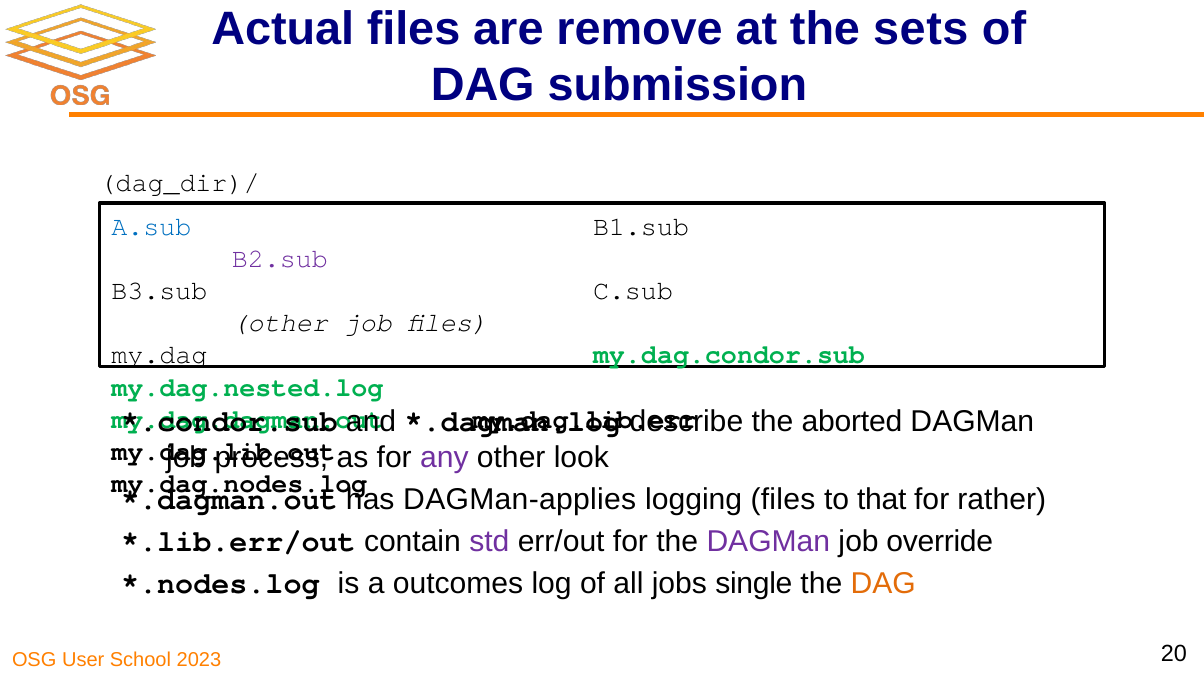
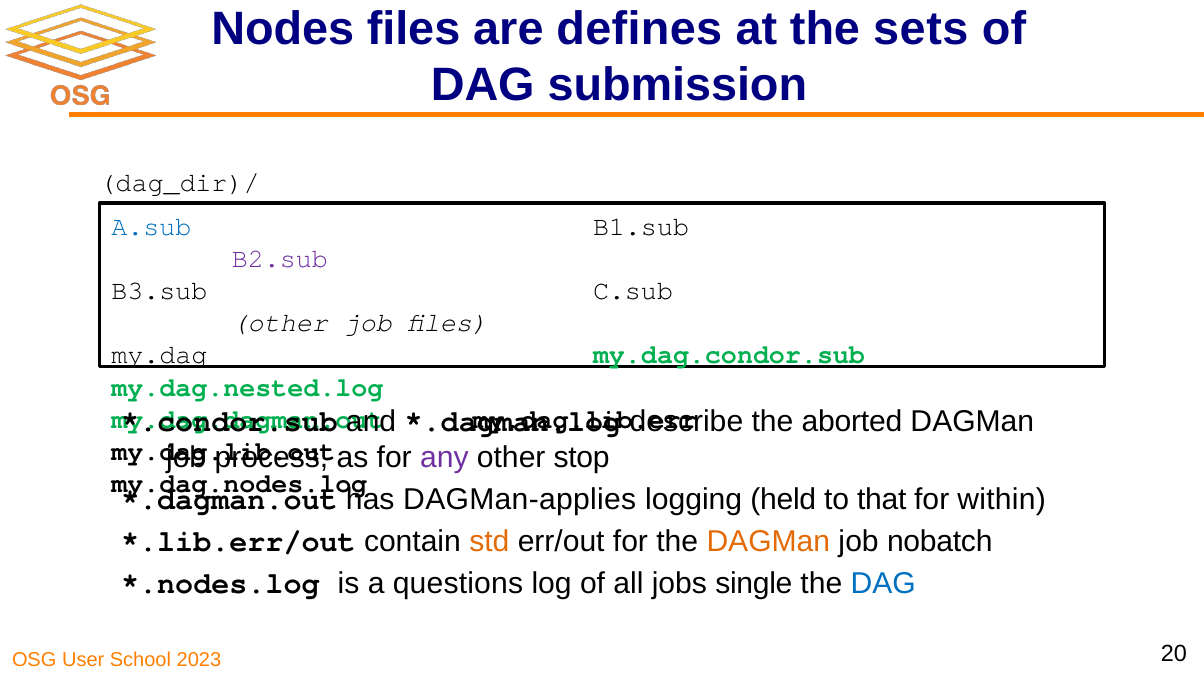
Actual: Actual -> Nodes
remove: remove -> defines
look: look -> stop
logging files: files -> held
rather: rather -> within
std colour: purple -> orange
DAGMan at (768, 542) colour: purple -> orange
override: override -> nobatch
outcomes: outcomes -> questions
DAG at (883, 584) colour: orange -> blue
